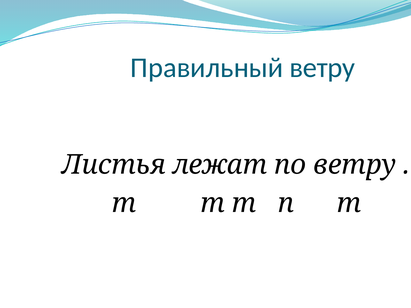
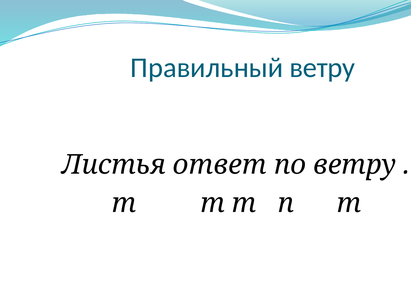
лежат: лежат -> ответ
